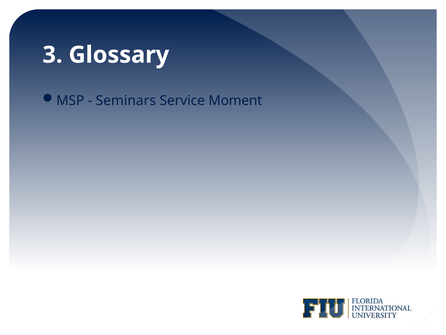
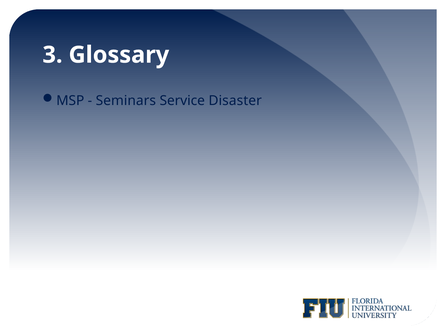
Moment: Moment -> Disaster
